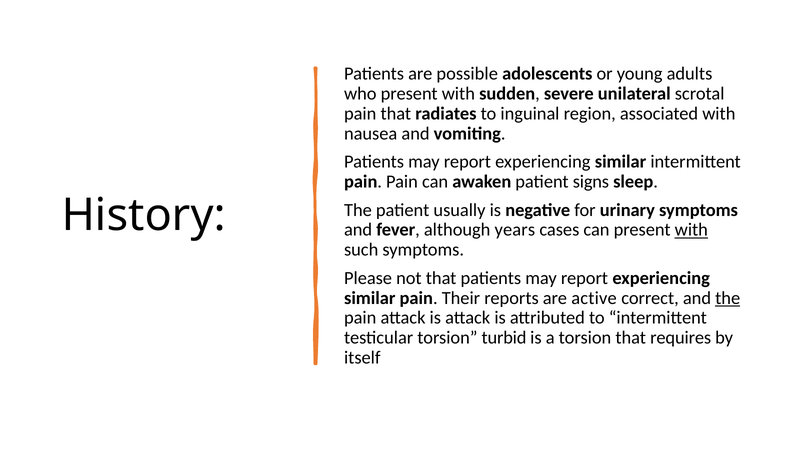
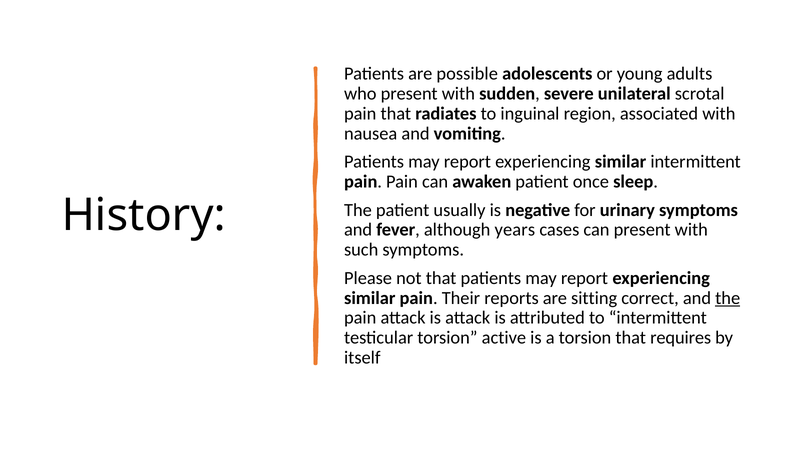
signs: signs -> once
with at (691, 230) underline: present -> none
active: active -> sitting
turbid: turbid -> active
